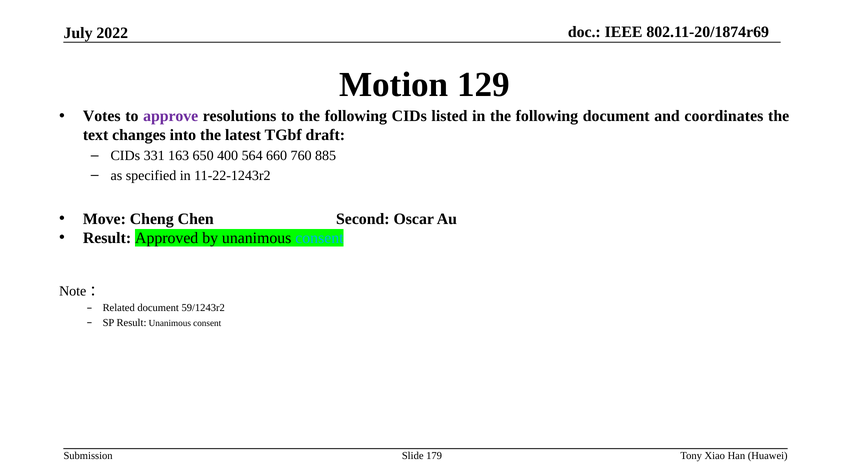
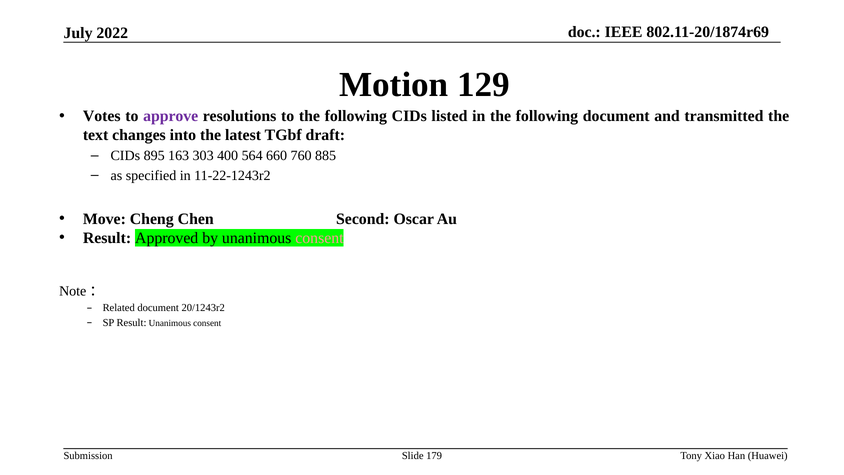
coordinates: coordinates -> transmitted
331: 331 -> 895
650: 650 -> 303
consent at (319, 238) colour: light blue -> pink
59/1243r2: 59/1243r2 -> 20/1243r2
